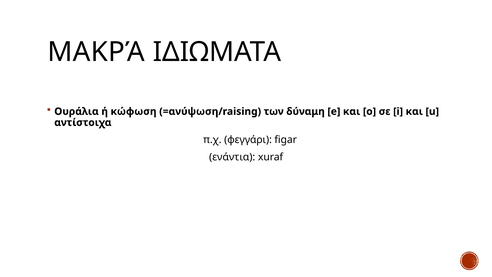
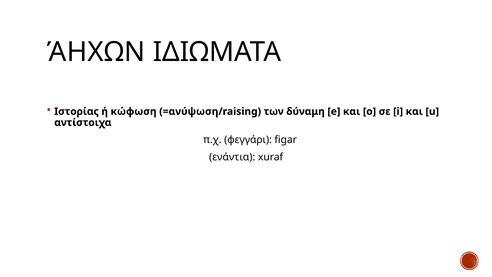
ΜΑΚΡΆ: ΜΑΚΡΆ -> ΆΗΧΩΝ
Ουράλια: Ουράλια -> Ιστορίας
